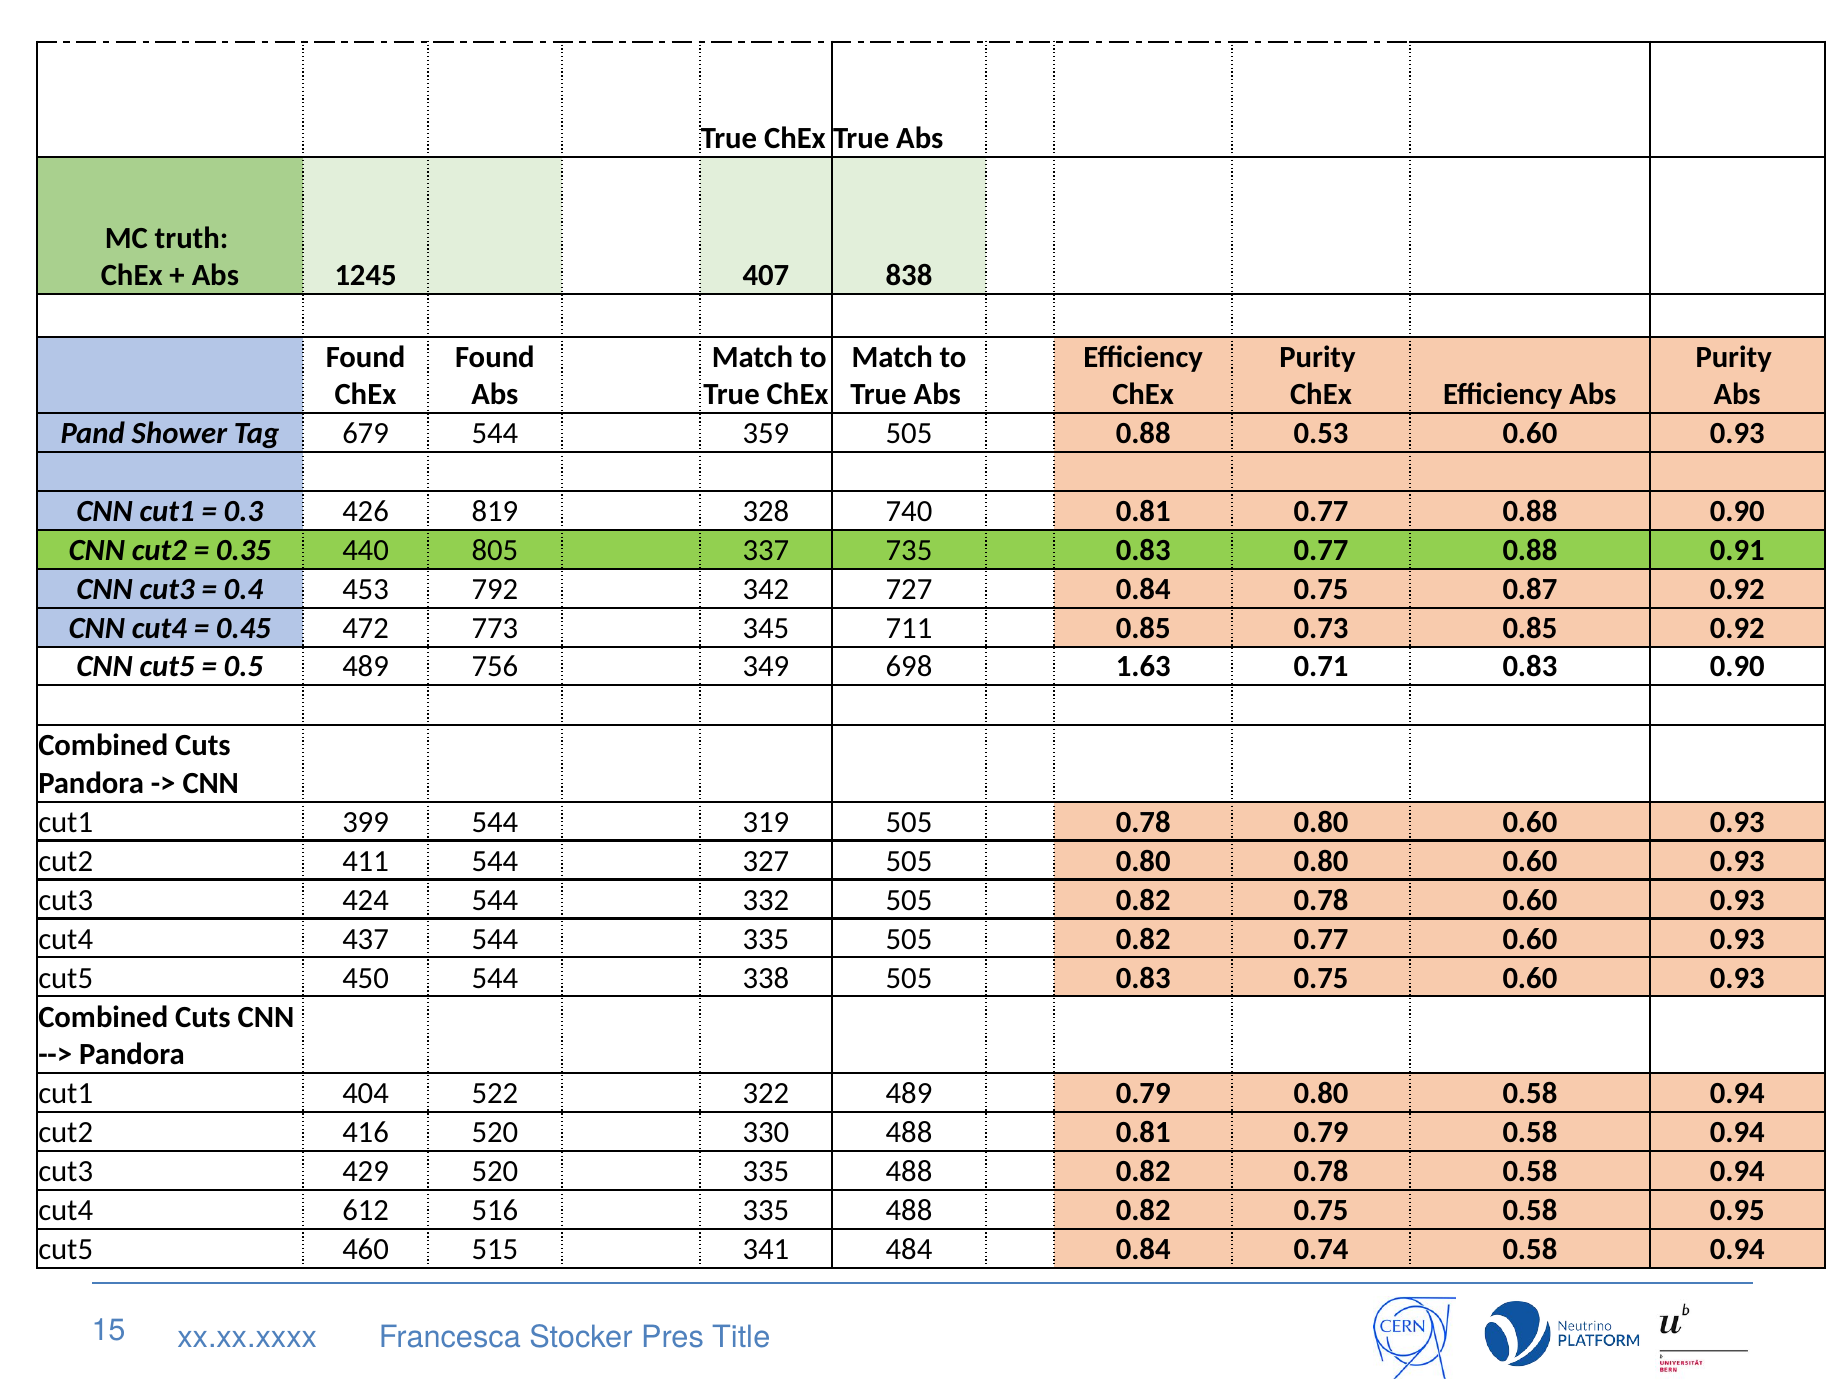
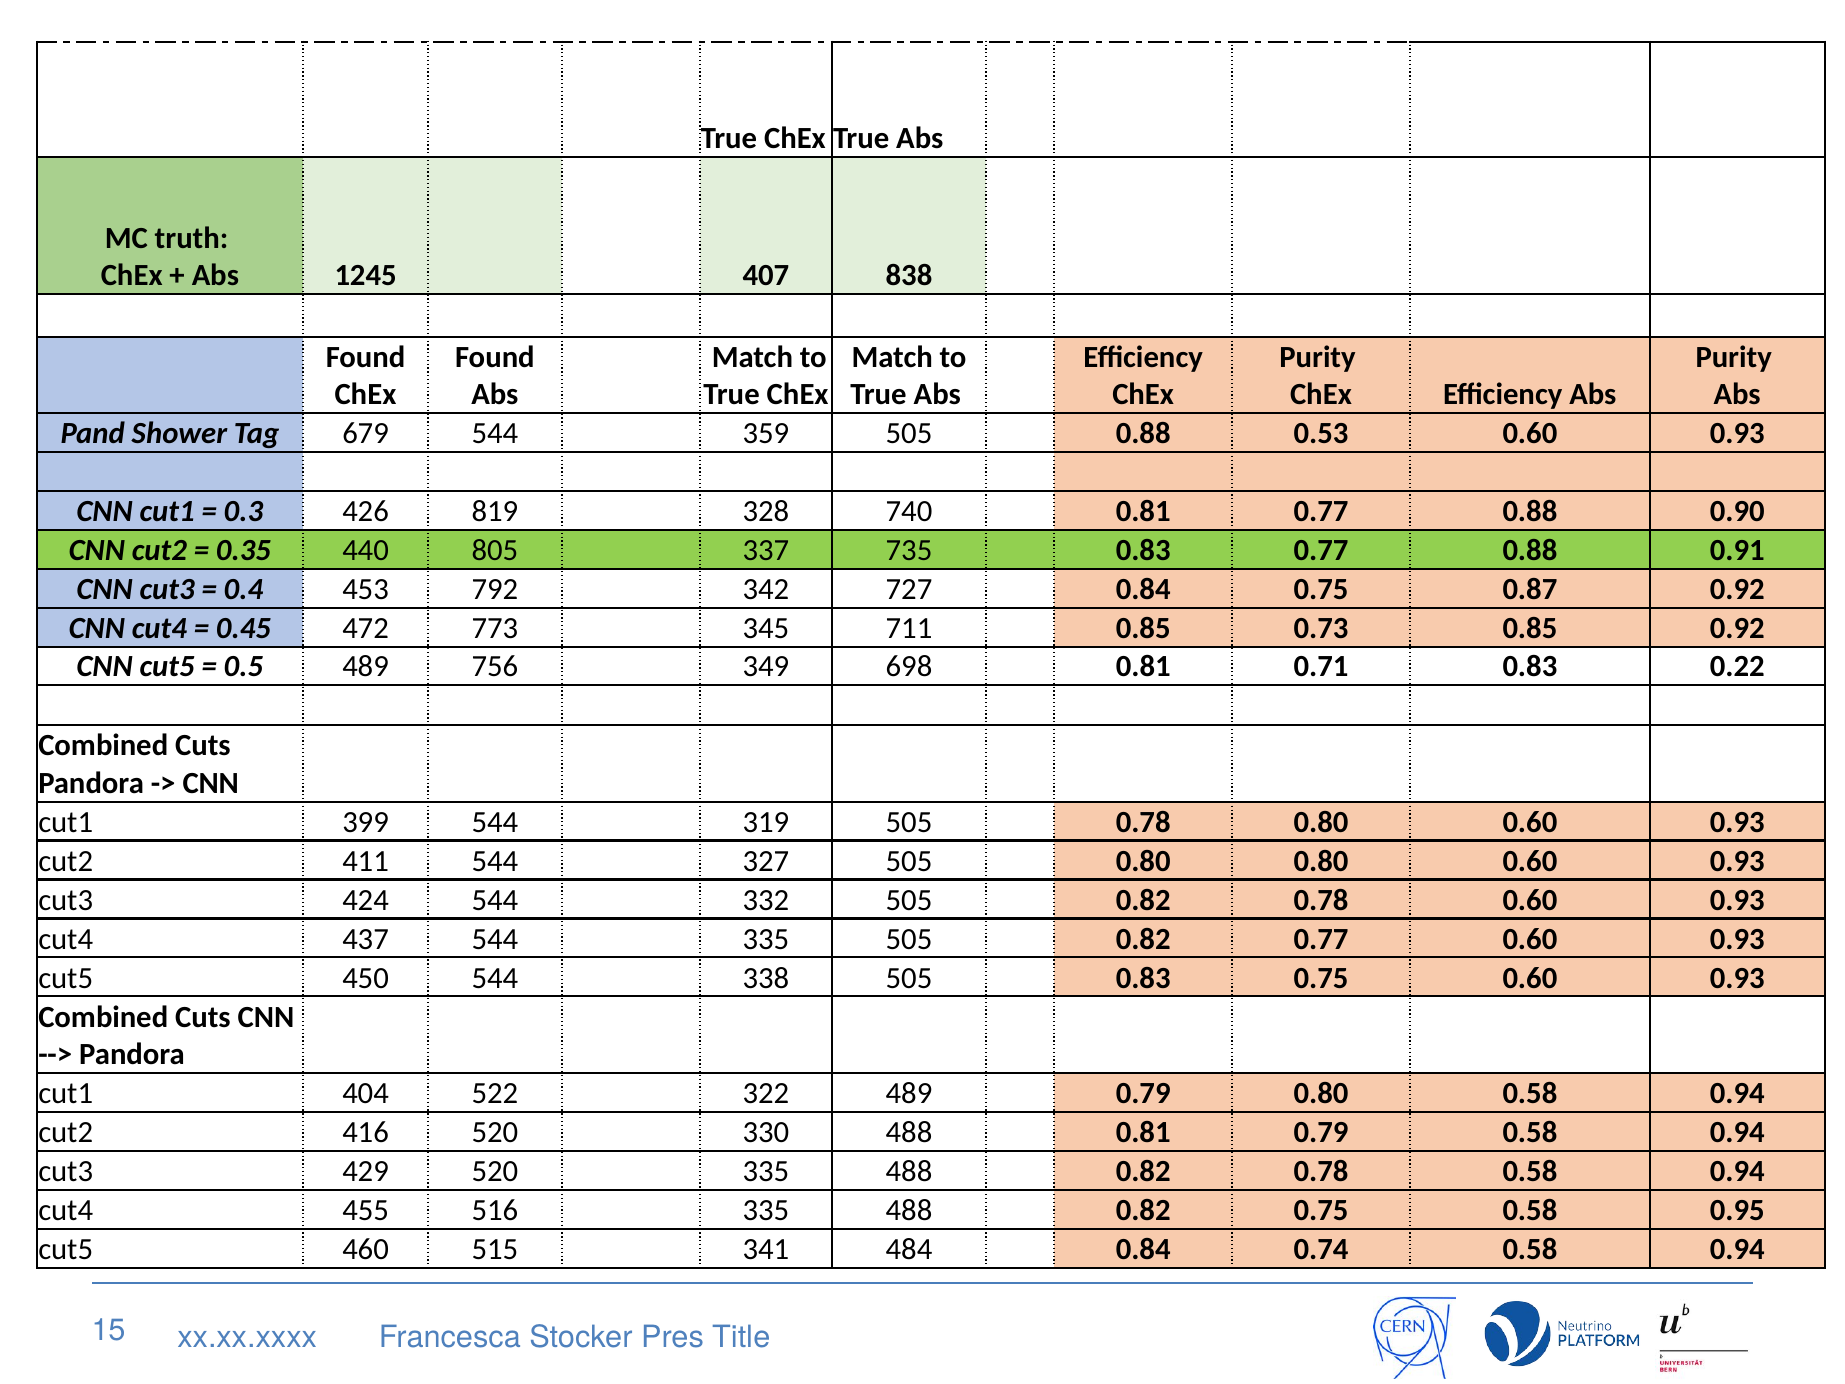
698 1.63: 1.63 -> 0.81
0.83 0.90: 0.90 -> 0.22
612: 612 -> 455
